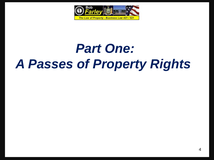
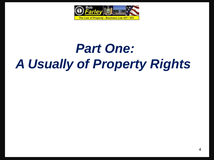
Passes: Passes -> Usually
